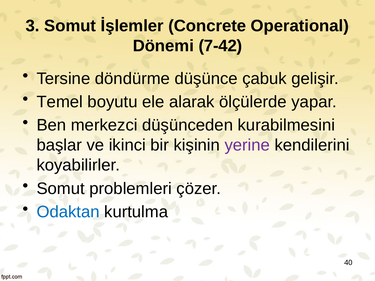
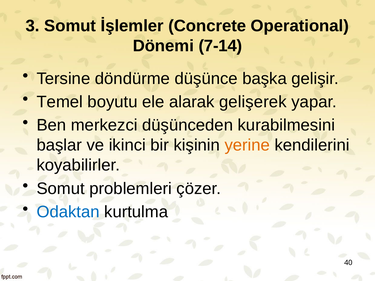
7-42: 7-42 -> 7-14
çabuk: çabuk -> başka
ölçülerde: ölçülerde -> gelişerek
yerine colour: purple -> orange
